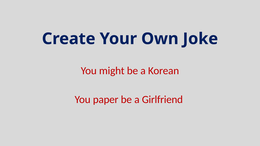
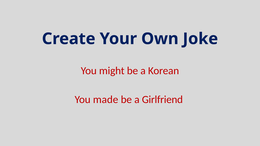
paper: paper -> made
